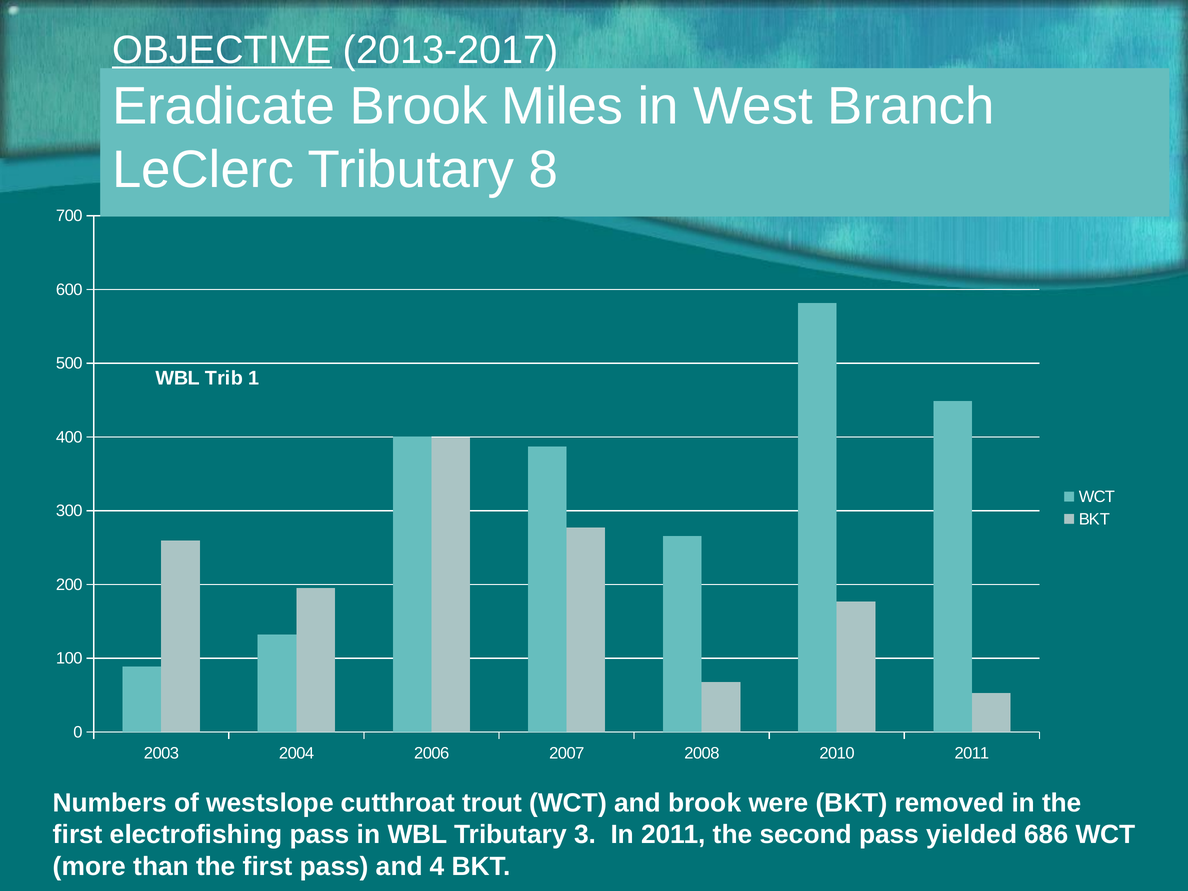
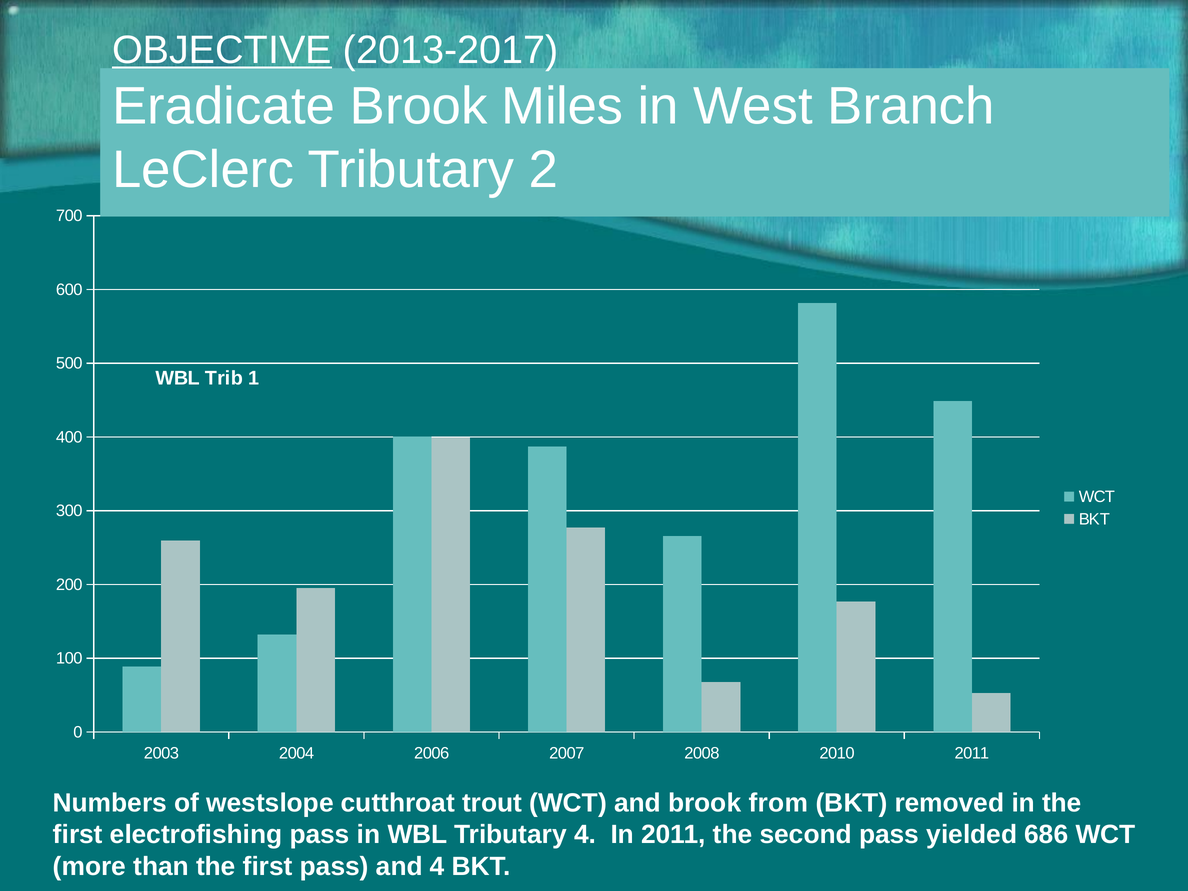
8: 8 -> 2
were: were -> from
Tributary 3: 3 -> 4
